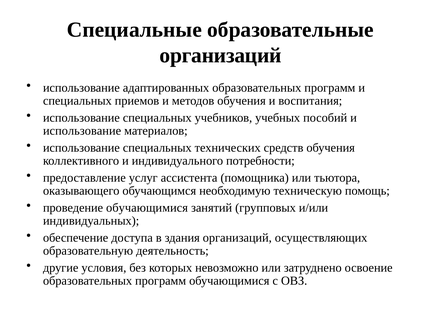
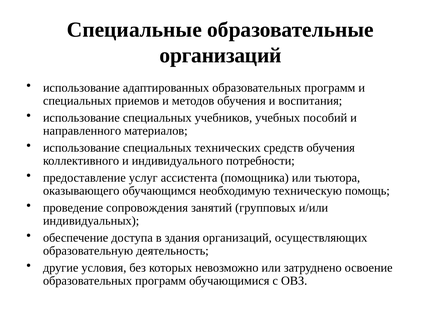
использование at (82, 131): использование -> направленного
проведение обучающимися: обучающимися -> сопровождения
